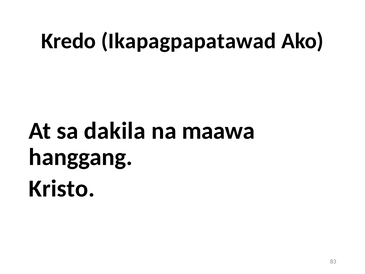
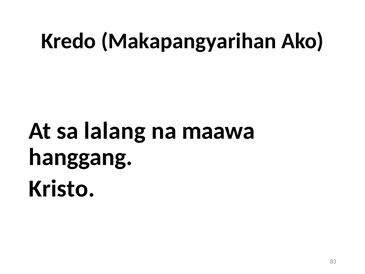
Ikapagpapatawad: Ikapagpapatawad -> Makapangyarihan
dakila: dakila -> lalang
